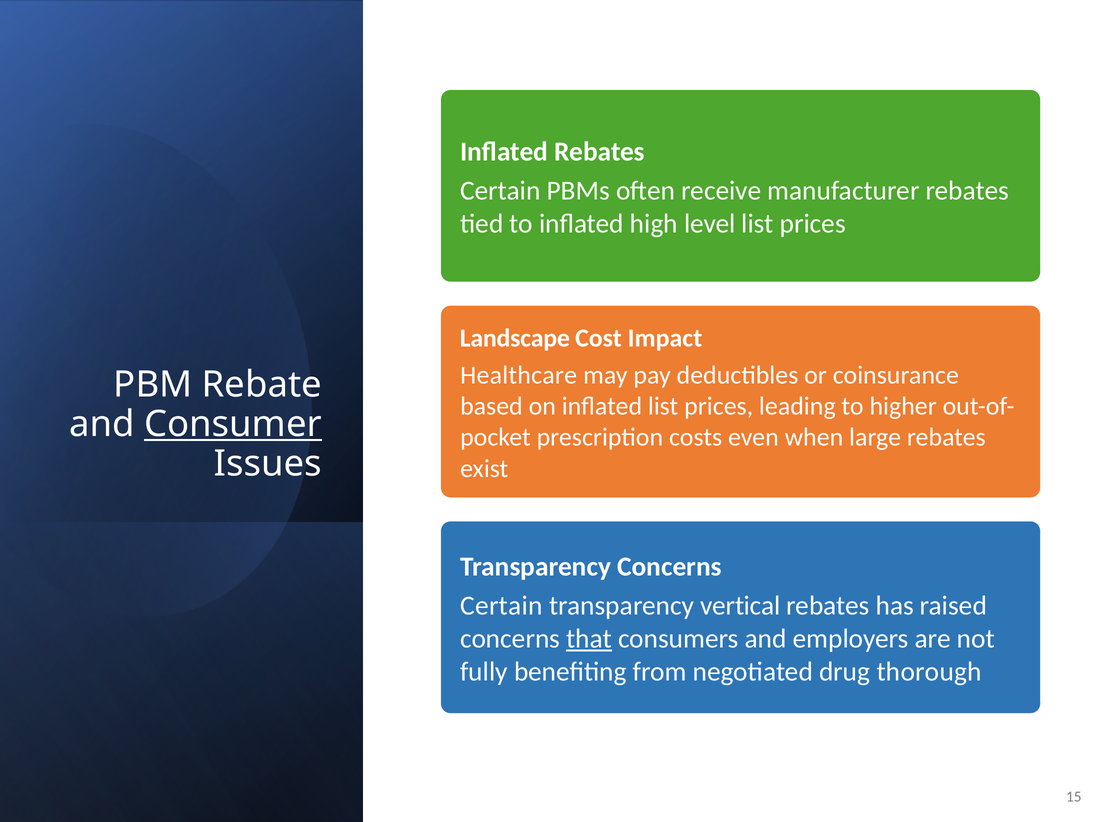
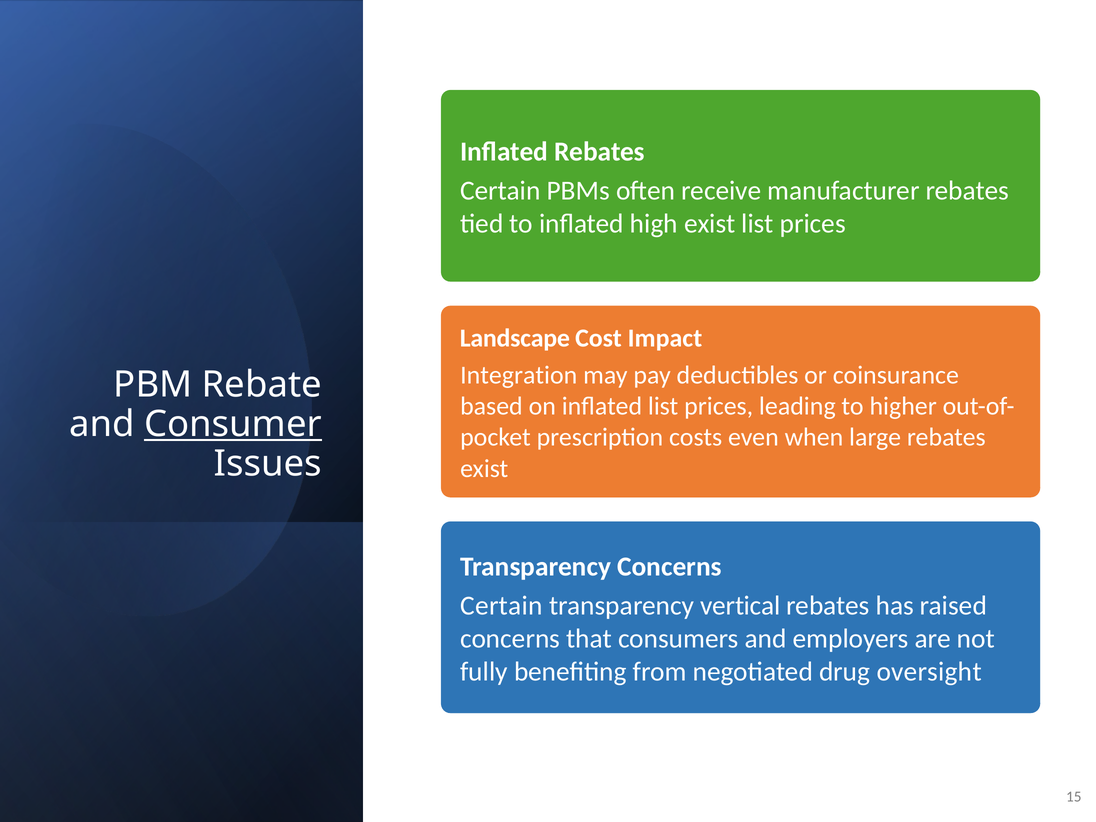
high level: level -> exist
Healthcare: Healthcare -> Integration
that underline: present -> none
thorough: thorough -> oversight
